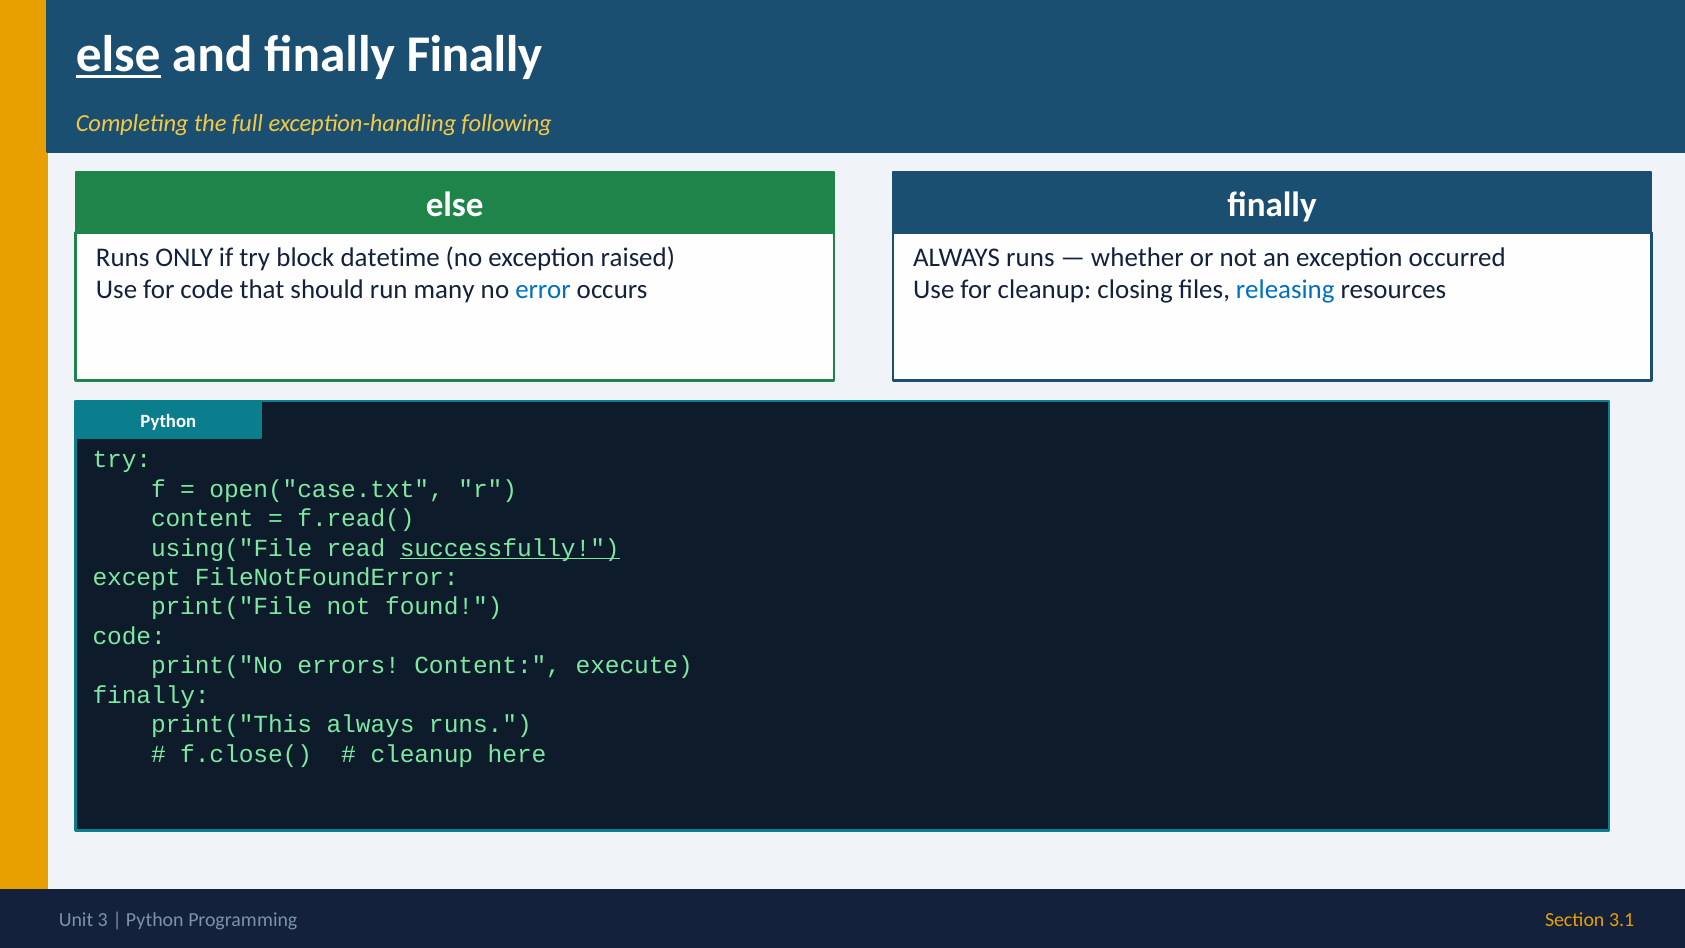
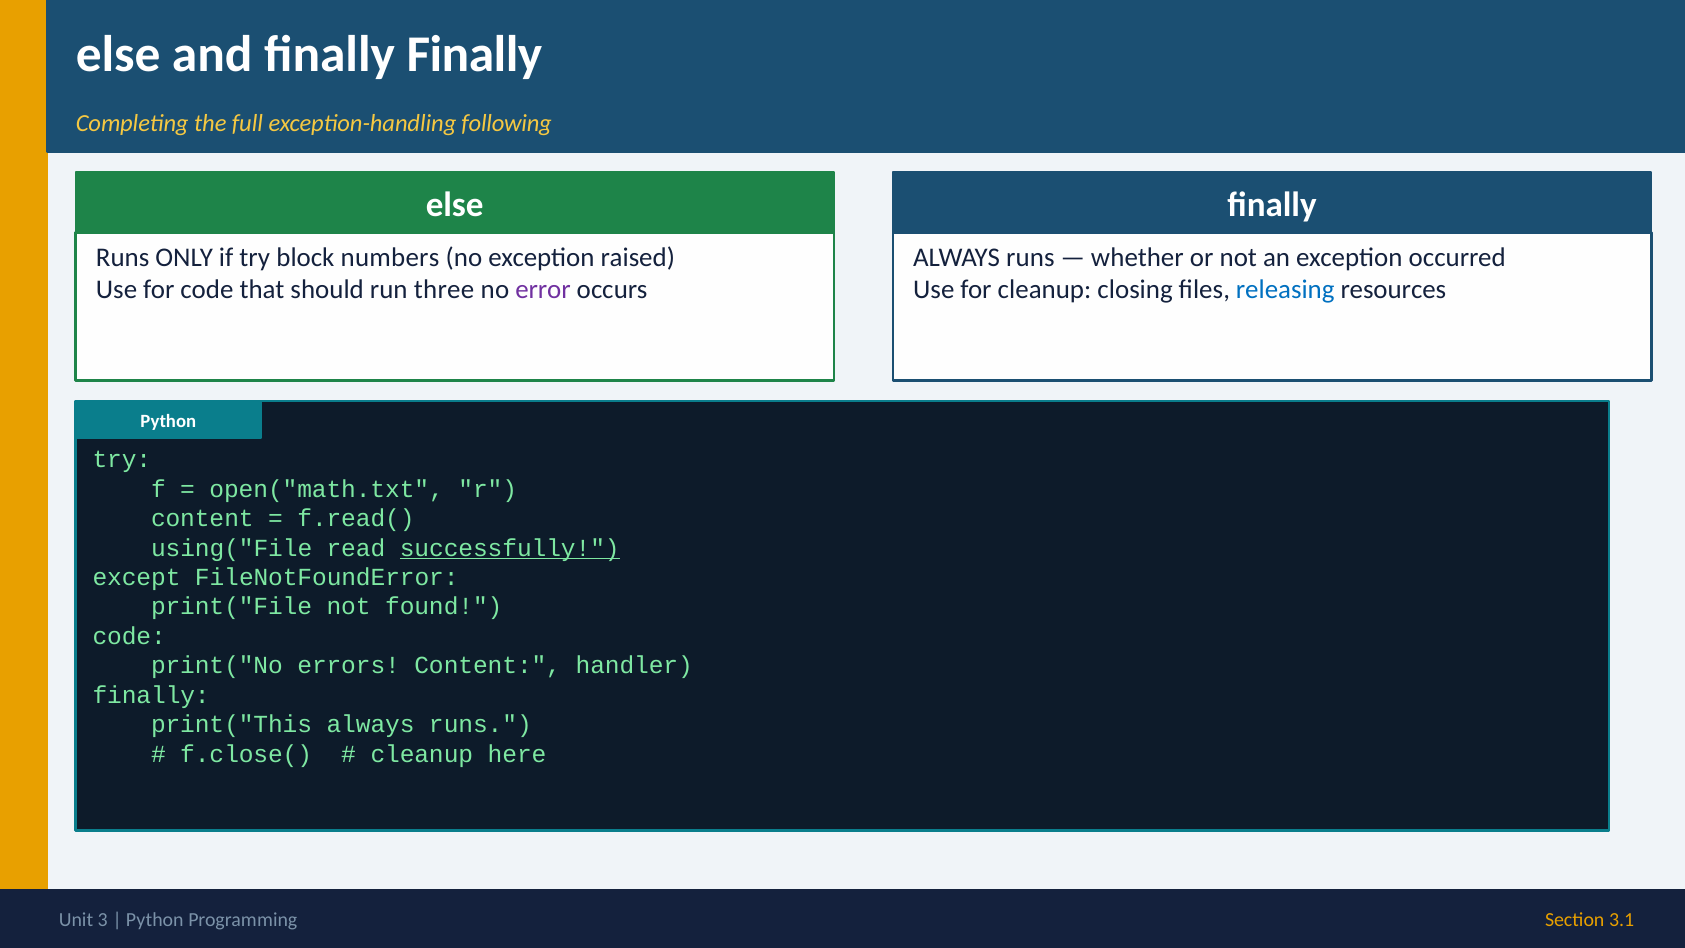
else at (118, 54) underline: present -> none
datetime: datetime -> numbers
many: many -> three
error colour: blue -> purple
open("case.txt: open("case.txt -> open("math.txt
execute: execute -> handler
